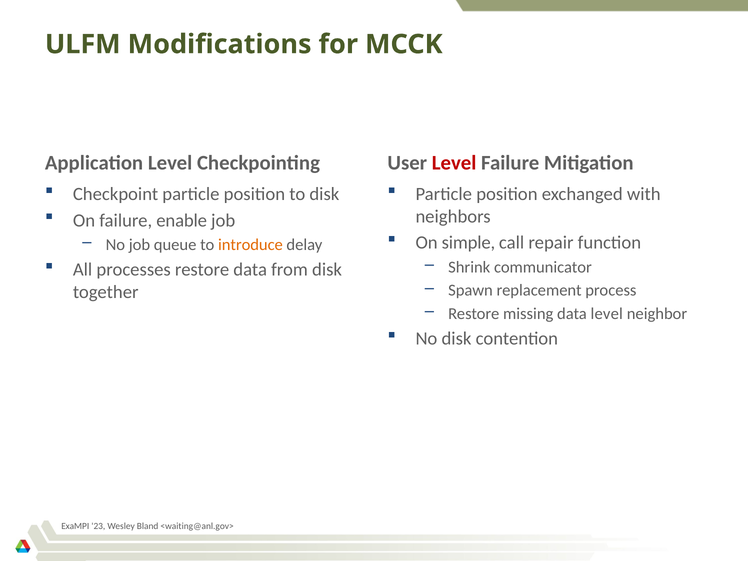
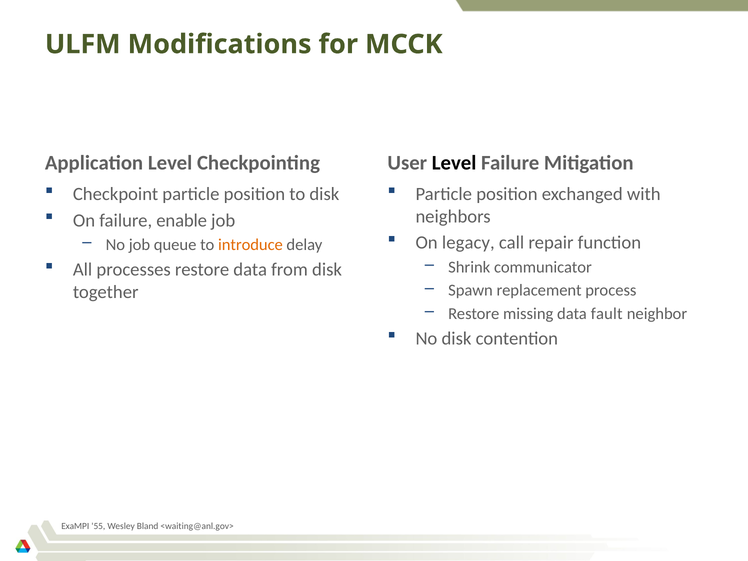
Level at (454, 163) colour: red -> black
simple: simple -> legacy
data level: level -> fault
23: 23 -> 55
